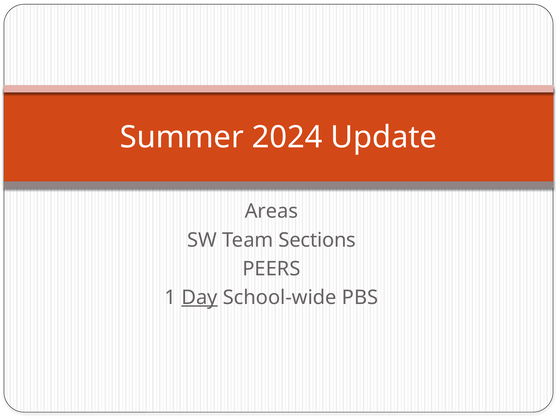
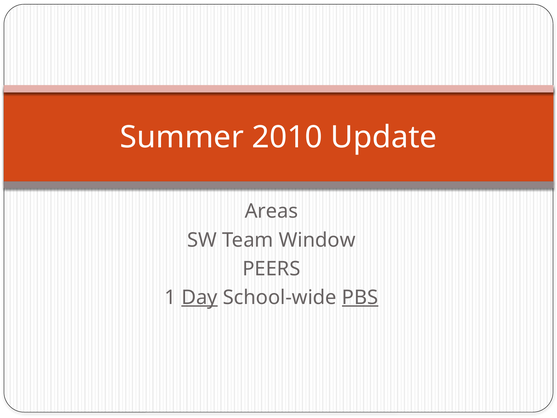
2024: 2024 -> 2010
Sections: Sections -> Window
PBS underline: none -> present
